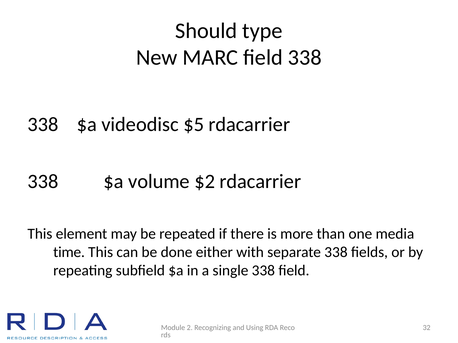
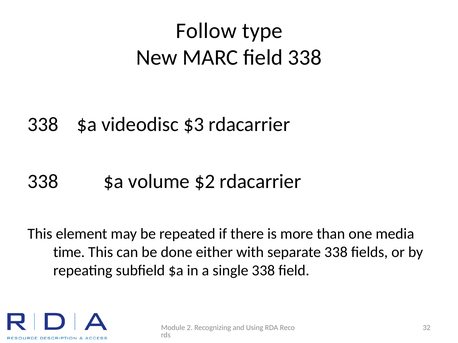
Should: Should -> Follow
$5: $5 -> $3
